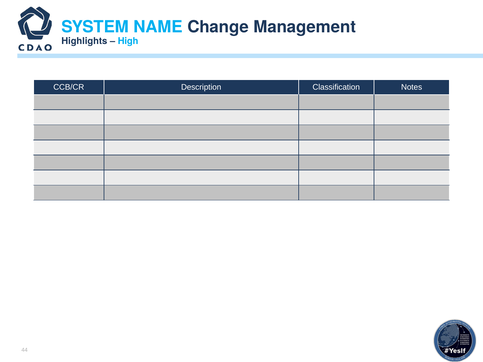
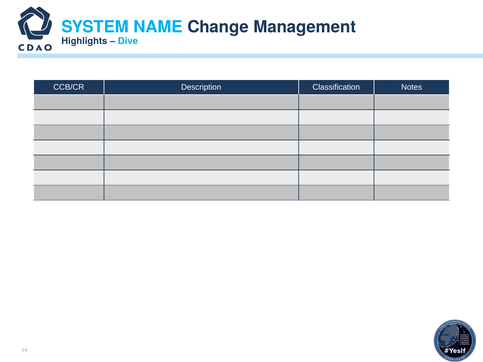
High: High -> Dive
